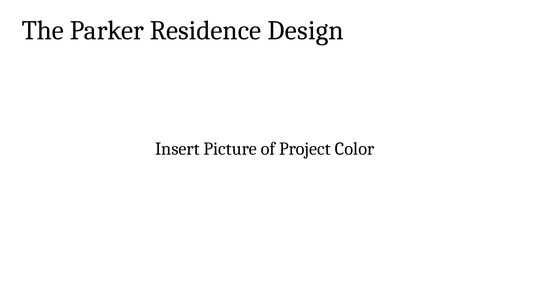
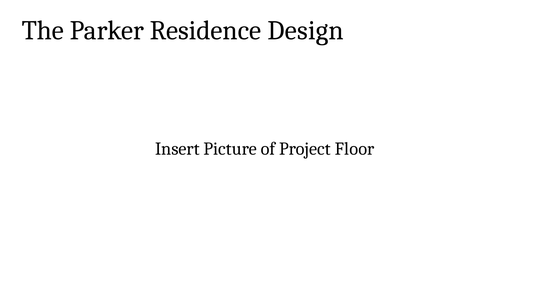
Color: Color -> Floor
